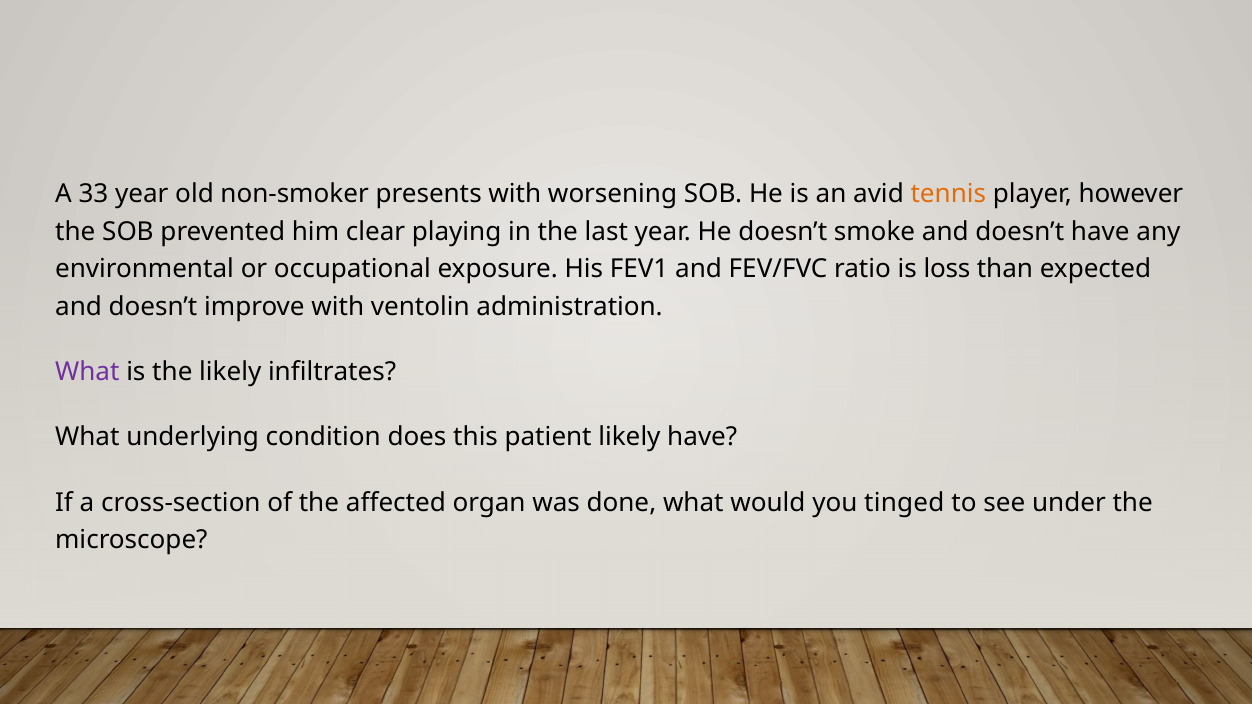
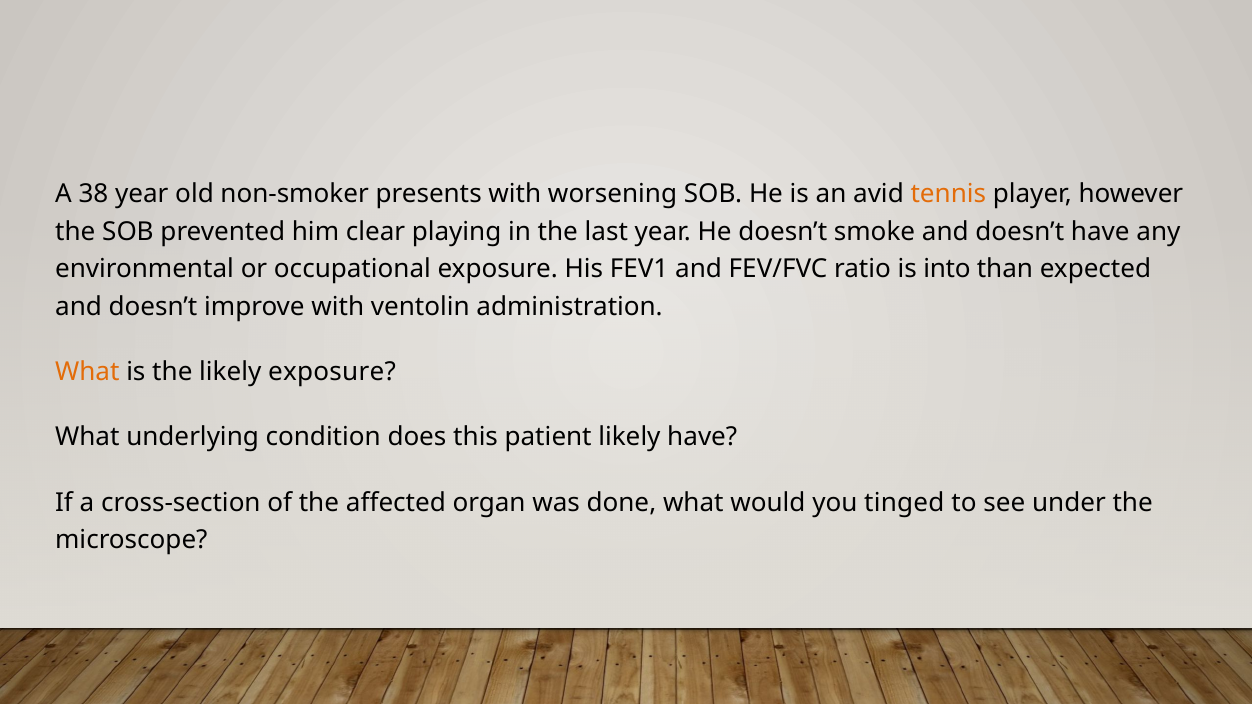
33: 33 -> 38
loss: loss -> into
What at (87, 372) colour: purple -> orange
likely infiltrates: infiltrates -> exposure
